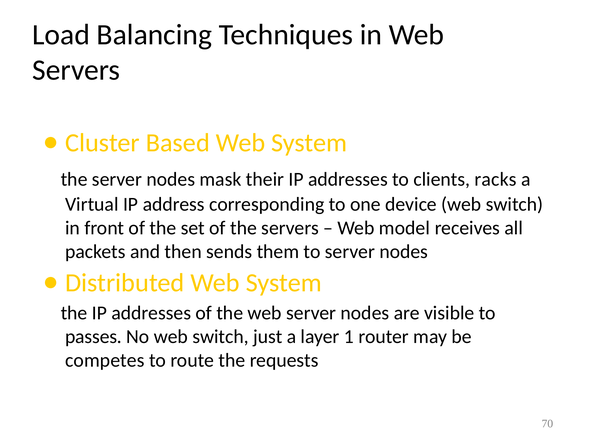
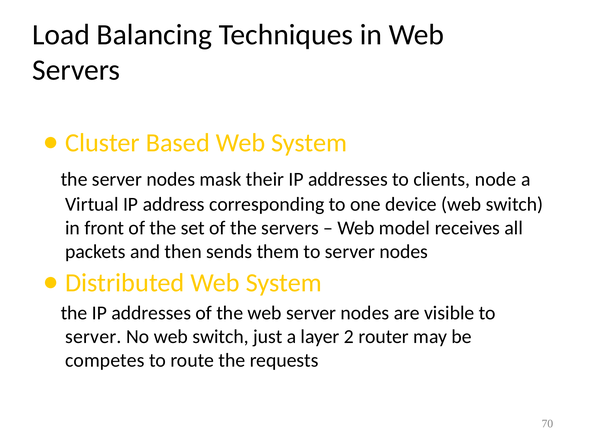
racks: racks -> node
passes at (94, 337): passes -> server
1: 1 -> 2
